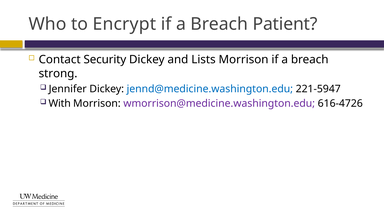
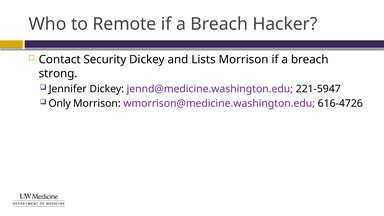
Encrypt: Encrypt -> Remote
Patient: Patient -> Hacker
jennd@medicine.washington.edu colour: blue -> purple
With: With -> Only
